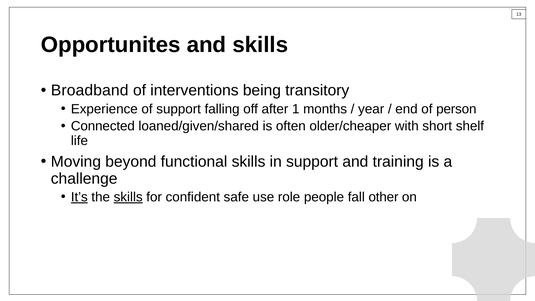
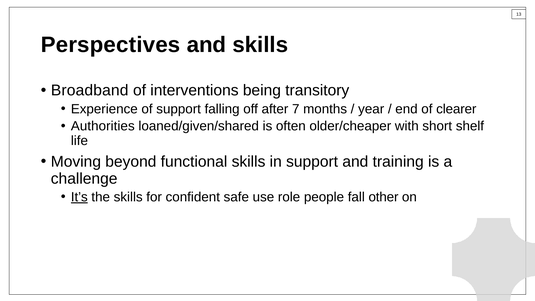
Opportunites: Opportunites -> Perspectives
1: 1 -> 7
person: person -> clearer
Connected: Connected -> Authorities
skills at (128, 197) underline: present -> none
